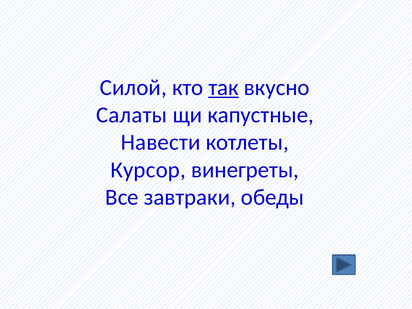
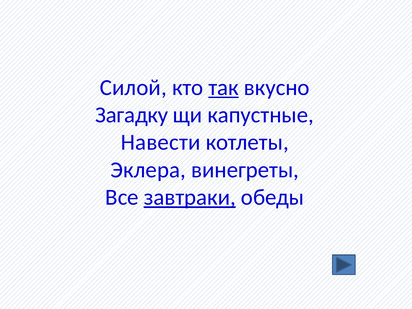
Салаты: Салаты -> Загадку
Курсор: Курсор -> Эклера
завтраки underline: none -> present
